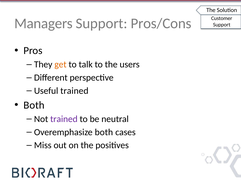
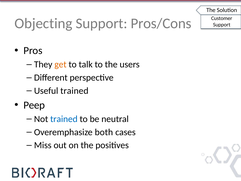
Managers: Managers -> Objecting
Both at (34, 105): Both -> Peep
trained at (64, 119) colour: purple -> blue
